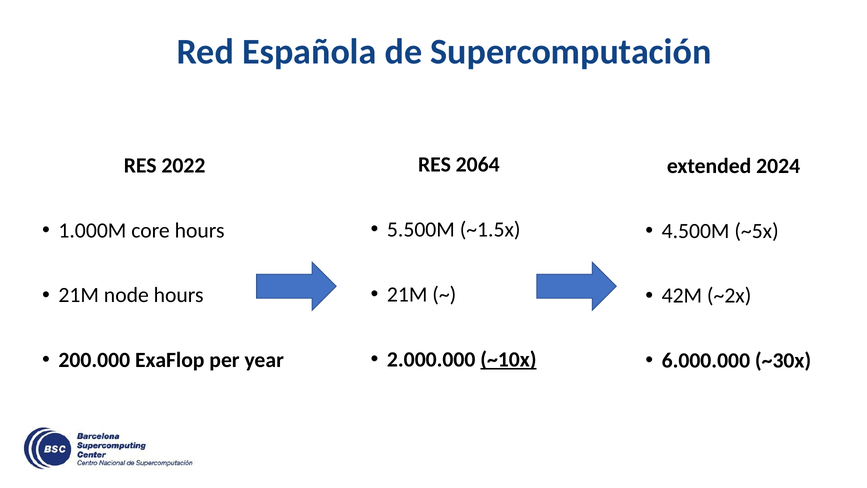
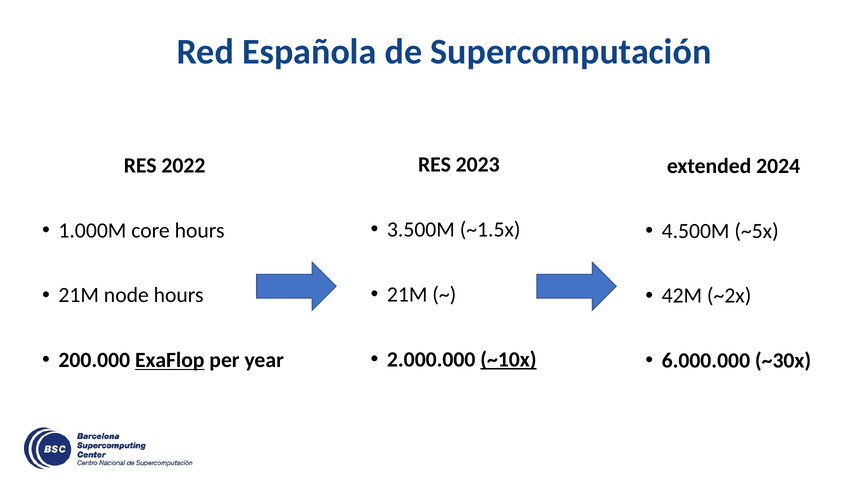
2064: 2064 -> 2023
5.500M: 5.500M -> 3.500M
ExaFlop underline: none -> present
